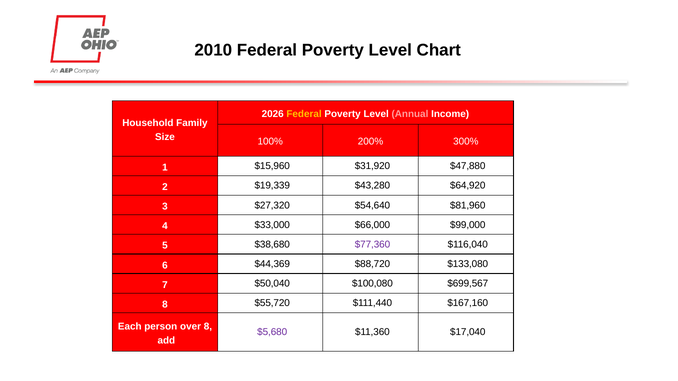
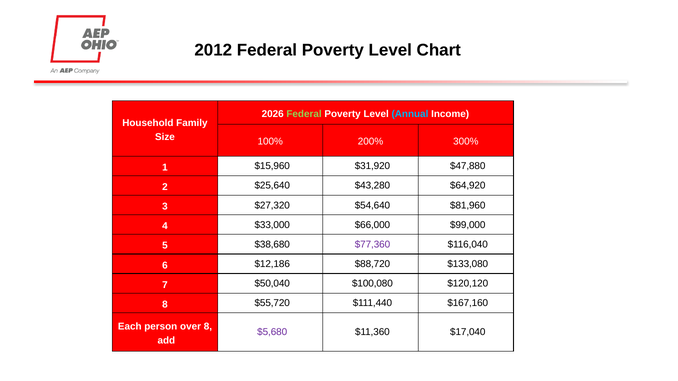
2010: 2010 -> 2012
Federal at (304, 114) colour: yellow -> light green
Annual colour: pink -> light blue
$19,339: $19,339 -> $25,640
$44,369: $44,369 -> $12,186
$699,567: $699,567 -> $120,120
